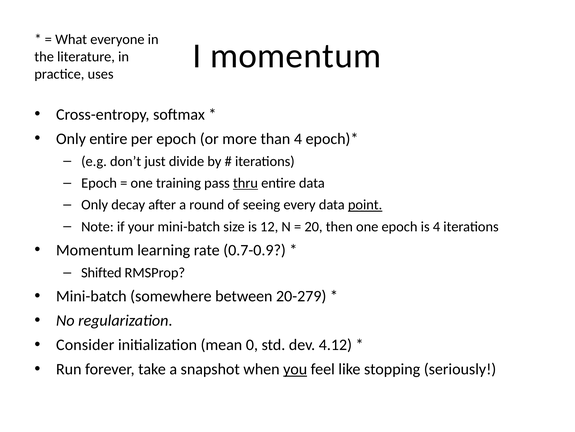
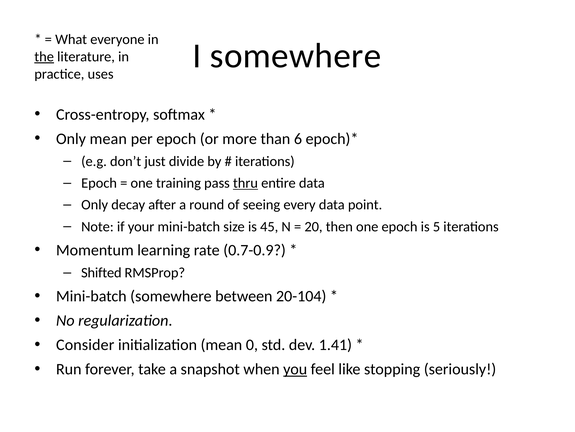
I momentum: momentum -> somewhere
the underline: none -> present
Only entire: entire -> mean
than 4: 4 -> 6
point underline: present -> none
12: 12 -> 45
is 4: 4 -> 5
20-279: 20-279 -> 20-104
4.12: 4.12 -> 1.41
